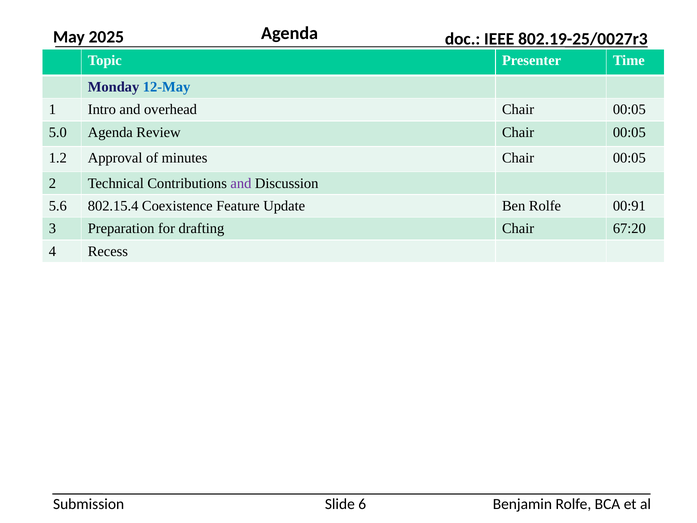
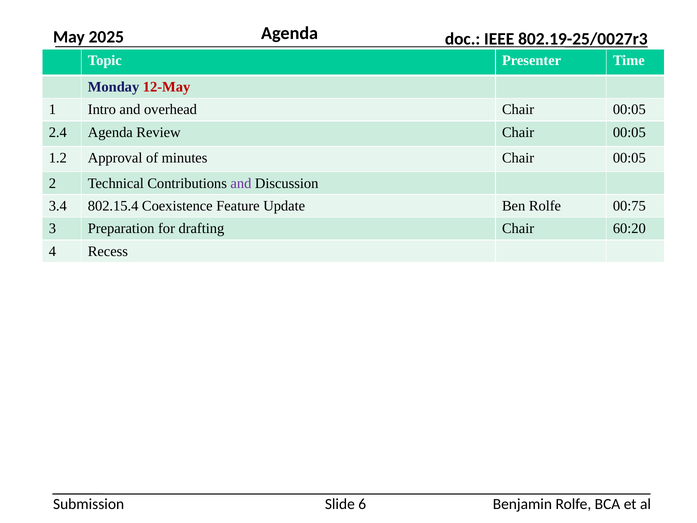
12-May colour: blue -> red
5.0: 5.0 -> 2.4
5.6: 5.6 -> 3.4
00:91: 00:91 -> 00:75
67:20: 67:20 -> 60:20
